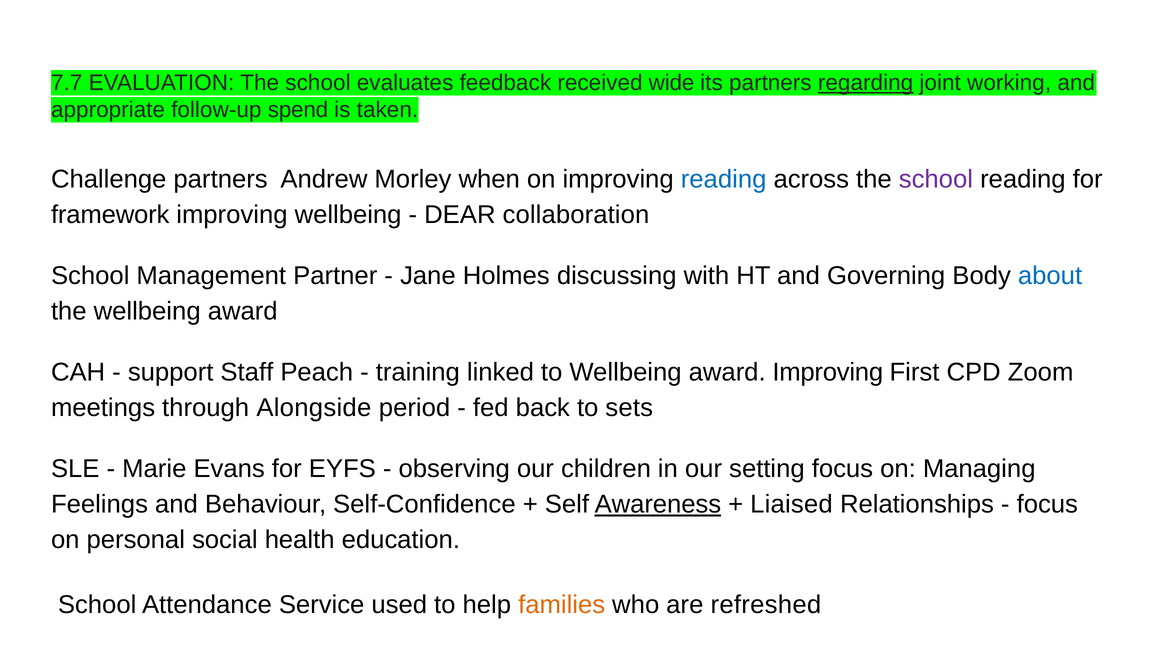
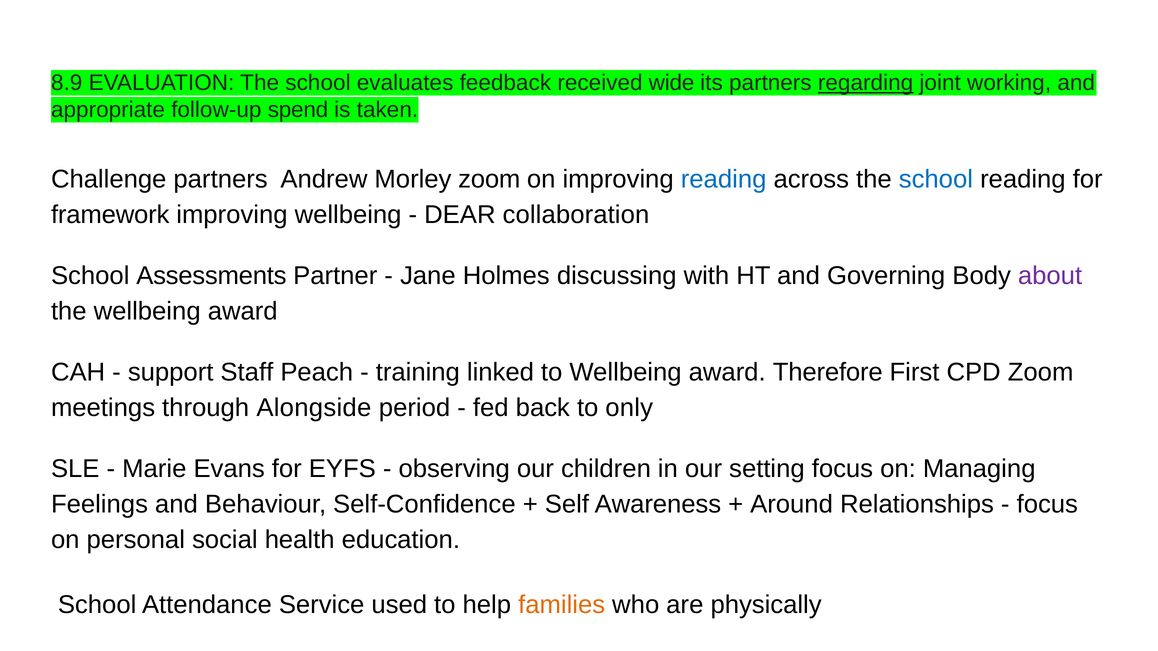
7.7: 7.7 -> 8.9
Morley when: when -> zoom
school at (936, 179) colour: purple -> blue
Management: Management -> Assessments
about colour: blue -> purple
award Improving: Improving -> Therefore
sets: sets -> only
Awareness underline: present -> none
Liaised: Liaised -> Around
refreshed: refreshed -> physically
